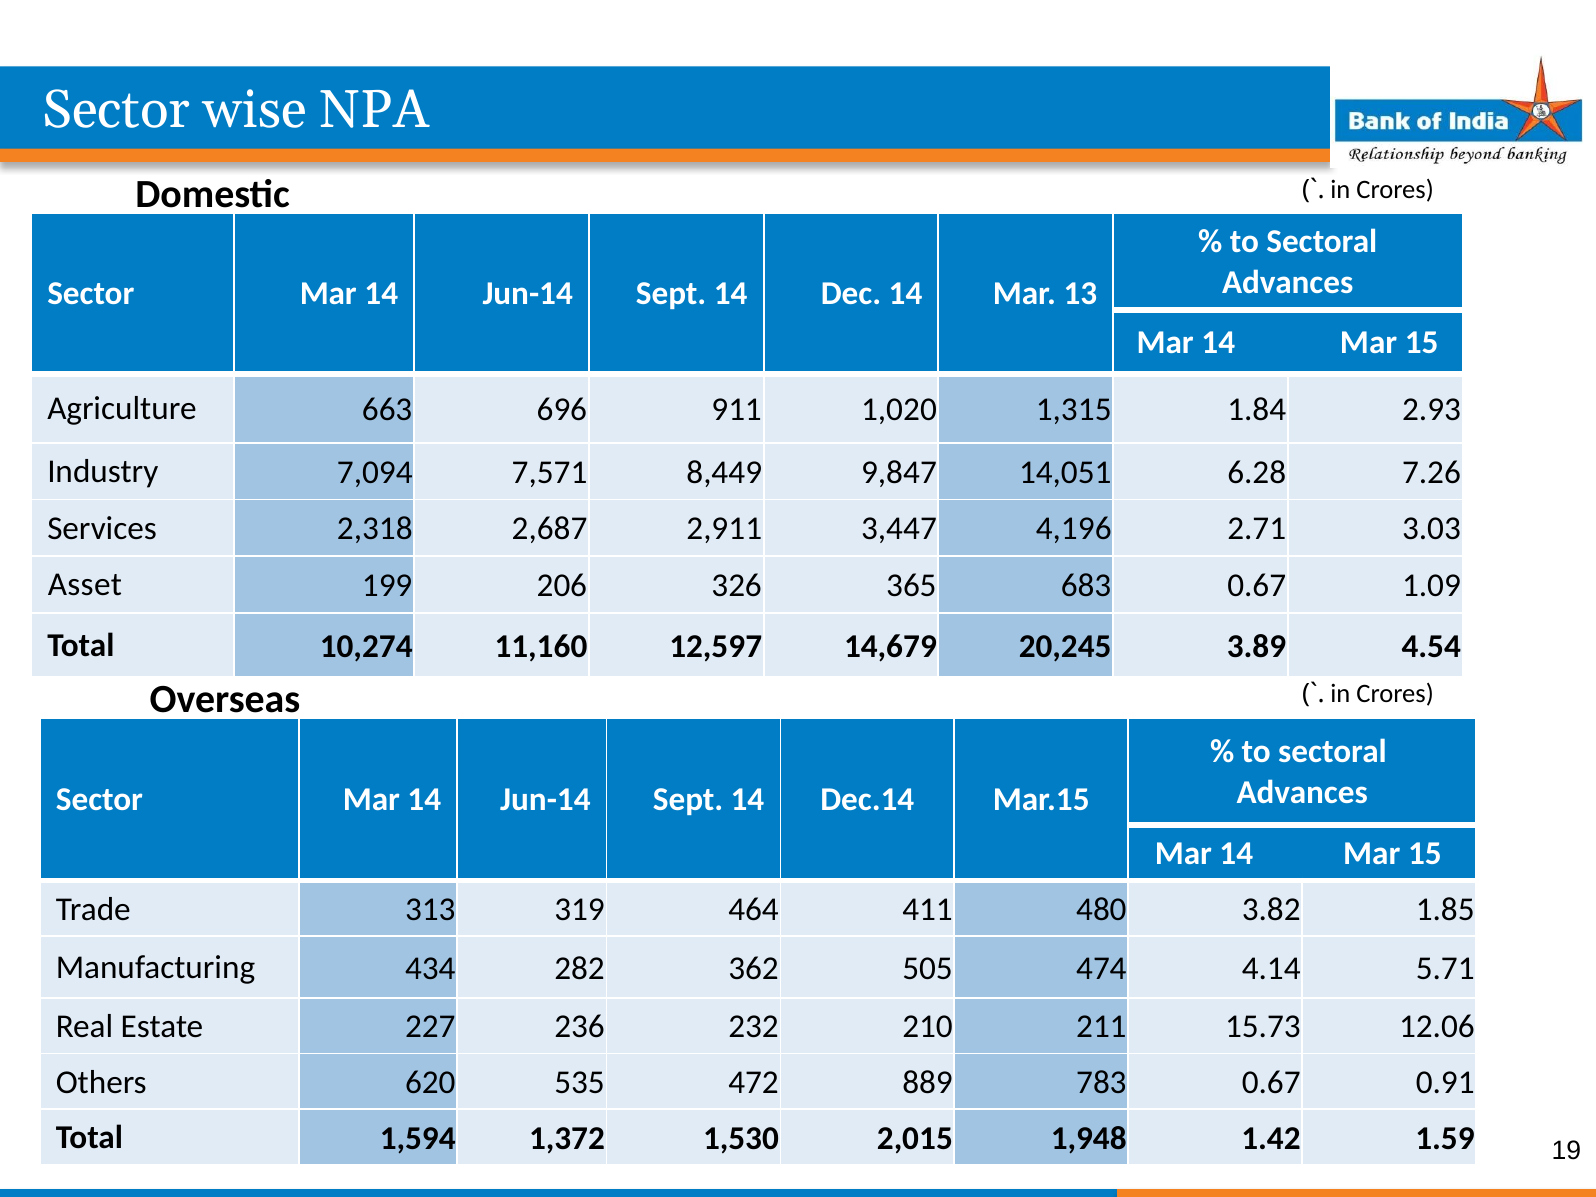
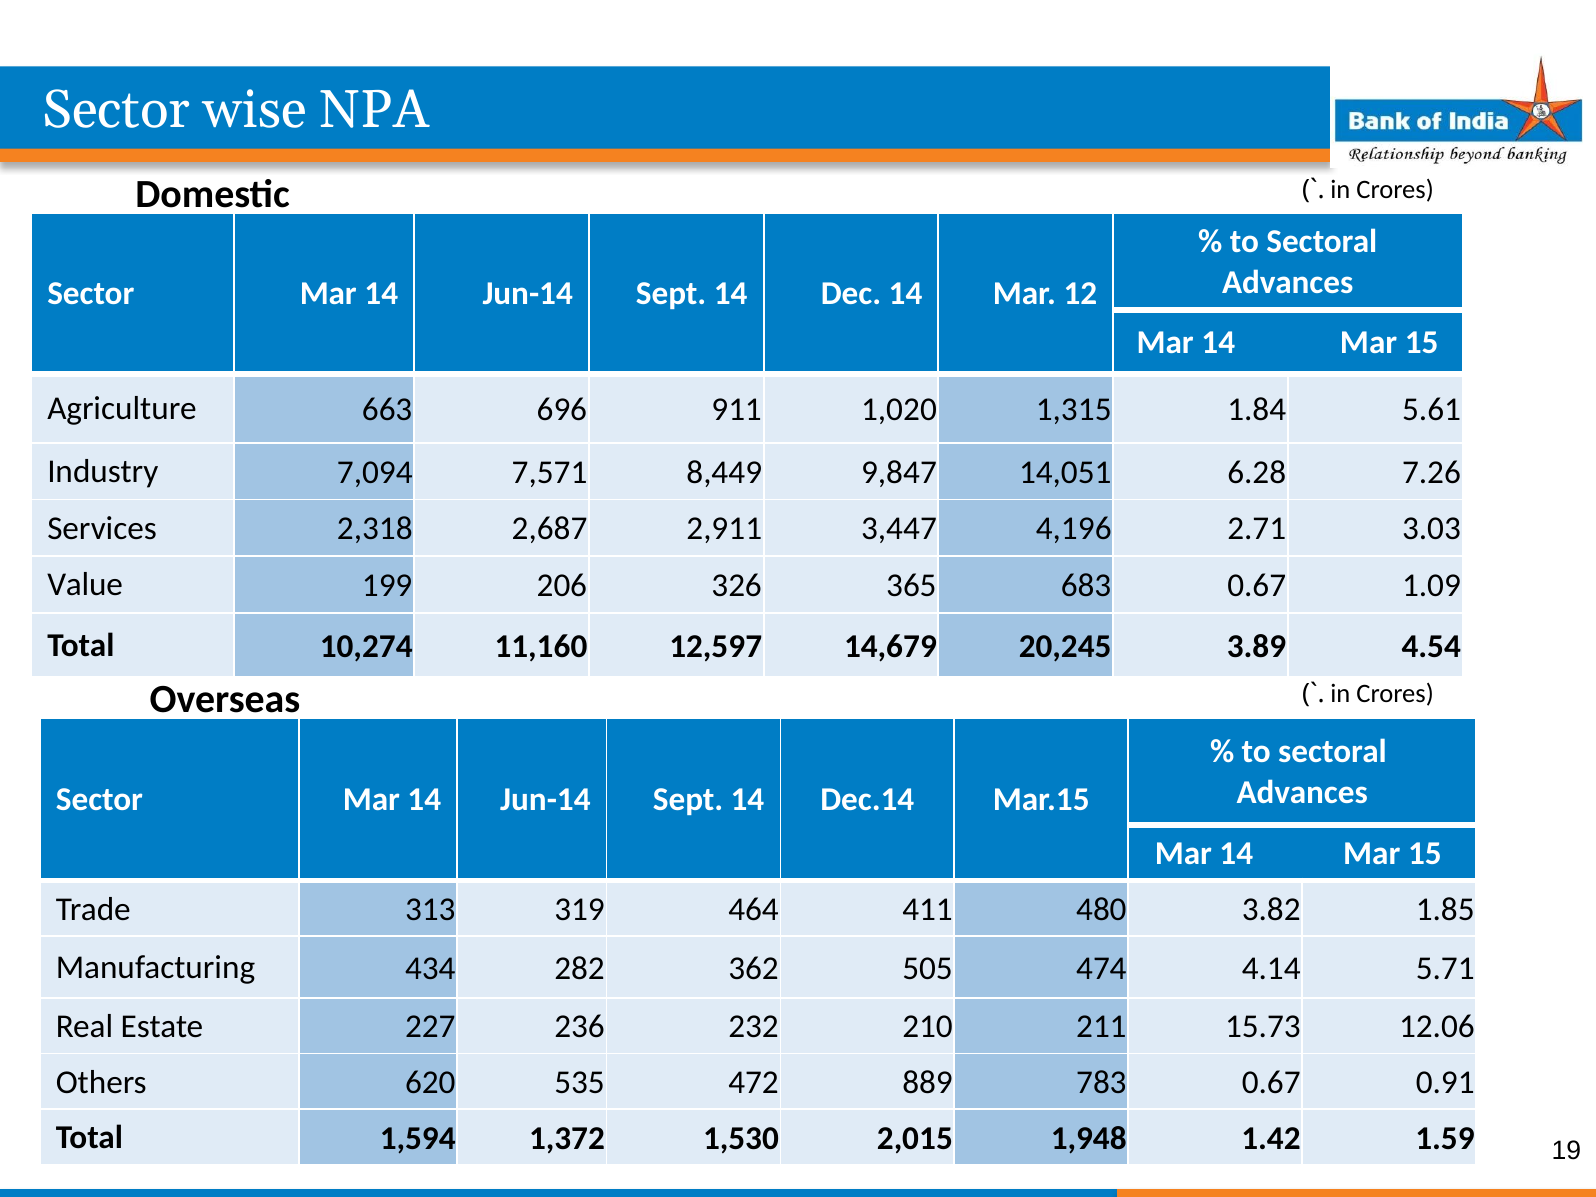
13: 13 -> 12
2.93: 2.93 -> 5.61
Asset: Asset -> Value
